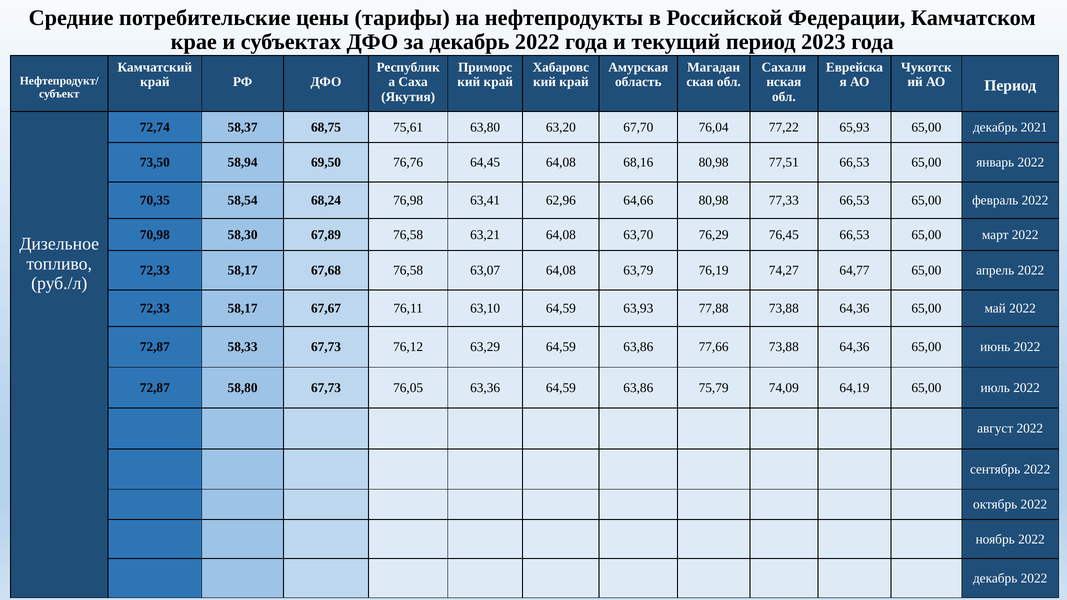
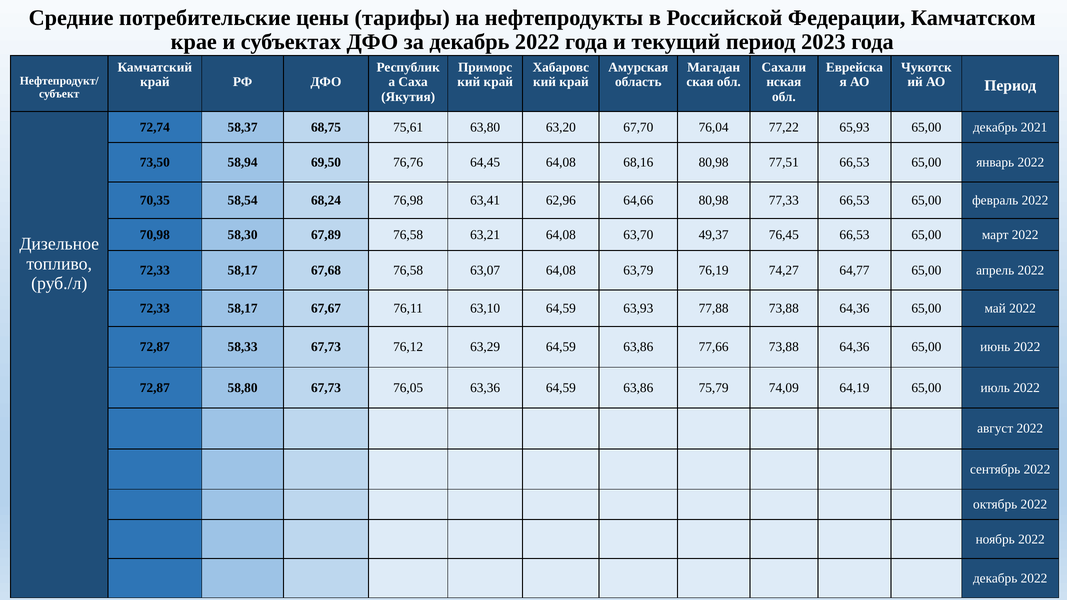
76,29: 76,29 -> 49,37
